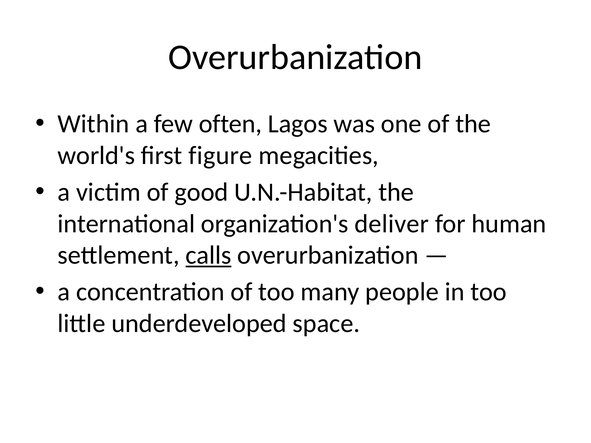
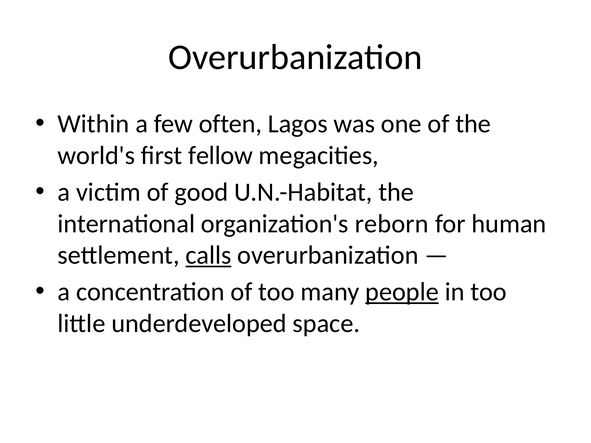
figure: figure -> fellow
deliver: deliver -> reborn
people underline: none -> present
